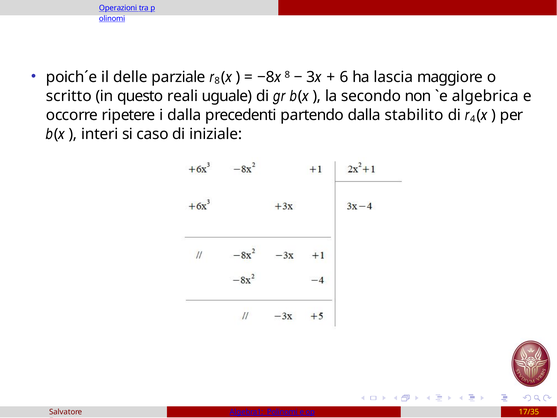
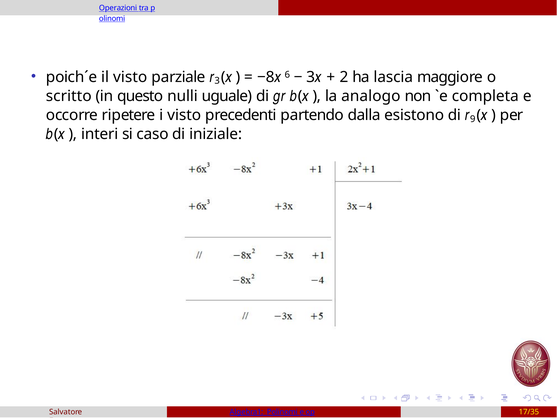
il delle: delle -> visto
8 at (217, 81): 8 -> 3
−8x 8: 8 -> 6
6: 6 -> 2
reali: reali -> nulli
secondo: secondo -> analogo
algebrica: algebrica -> completa
i dalla: dalla -> visto
stabilito: stabilito -> esistono
4: 4 -> 9
